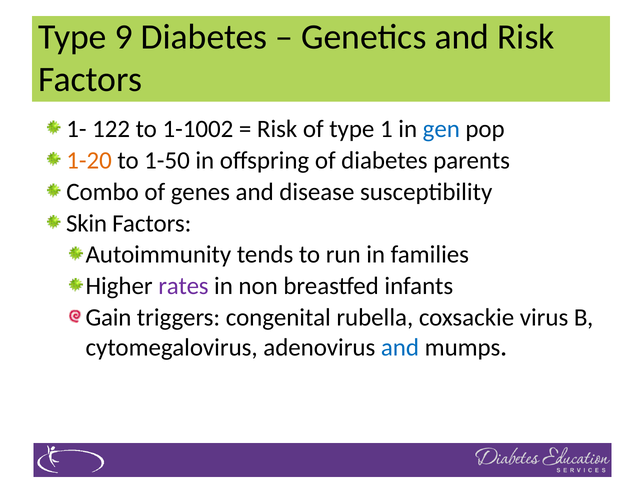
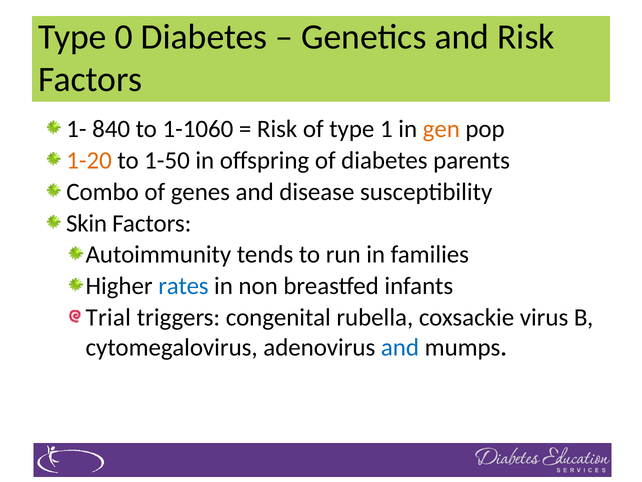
9: 9 -> 0
122: 122 -> 840
1-1002: 1-1002 -> 1-1060
gen colour: blue -> orange
rates colour: purple -> blue
Gain: Gain -> Trial
